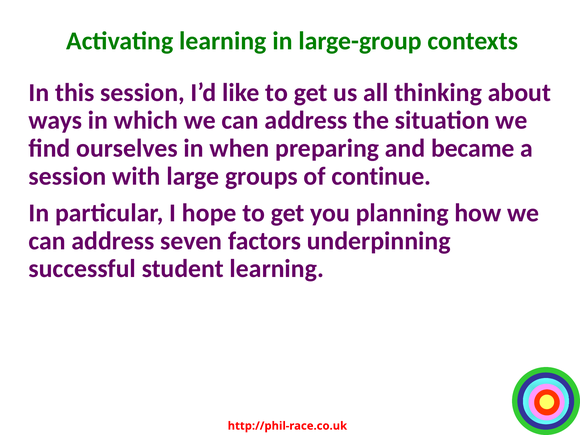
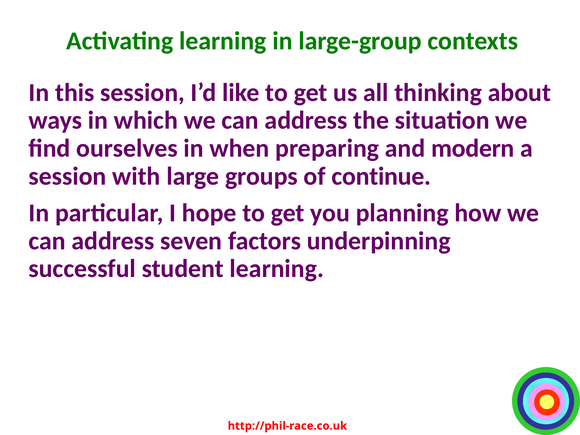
became: became -> modern
